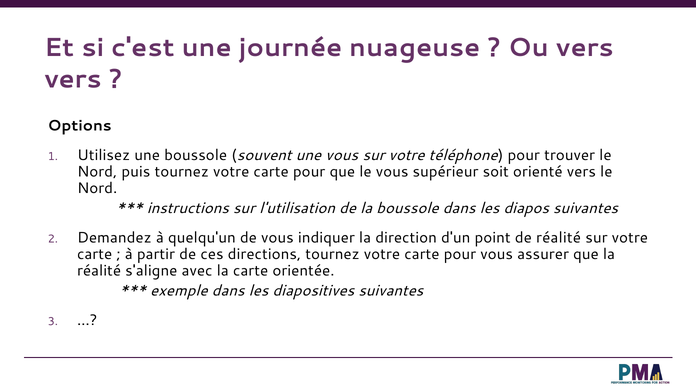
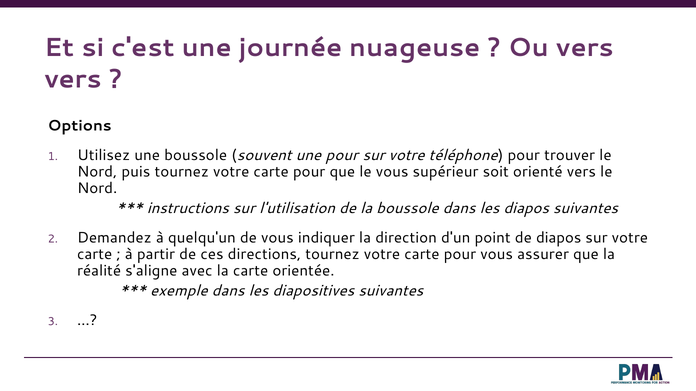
une vous: vous -> pour
de réalité: réalité -> diapos
